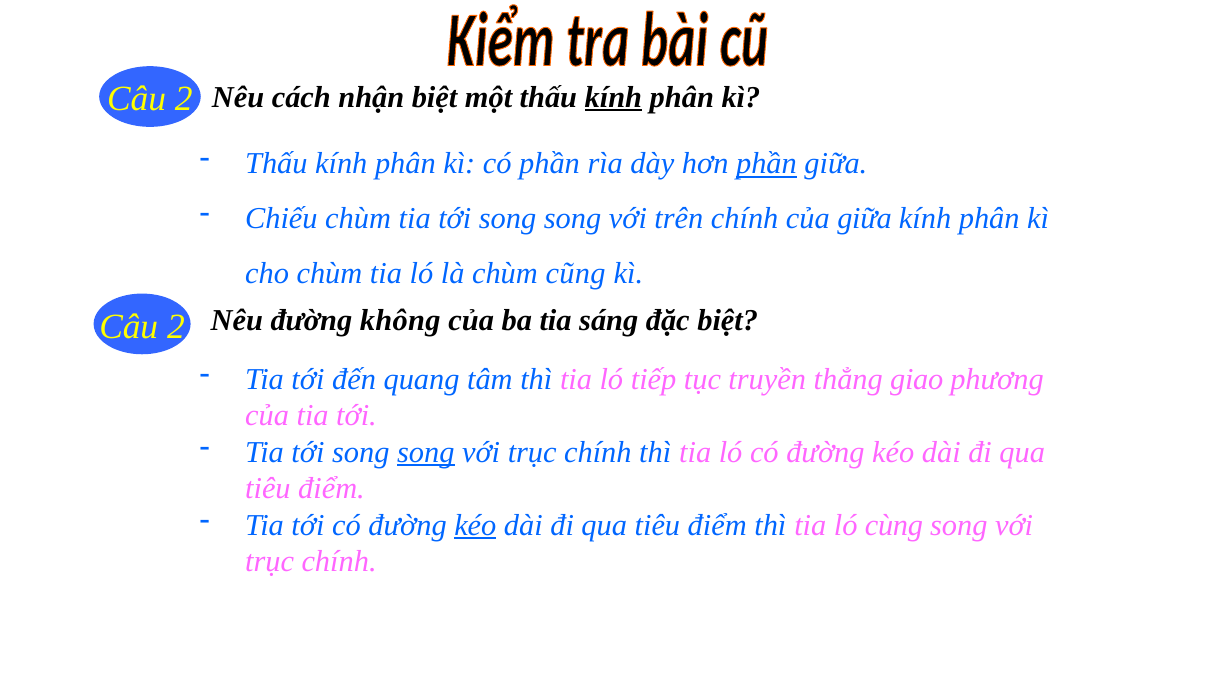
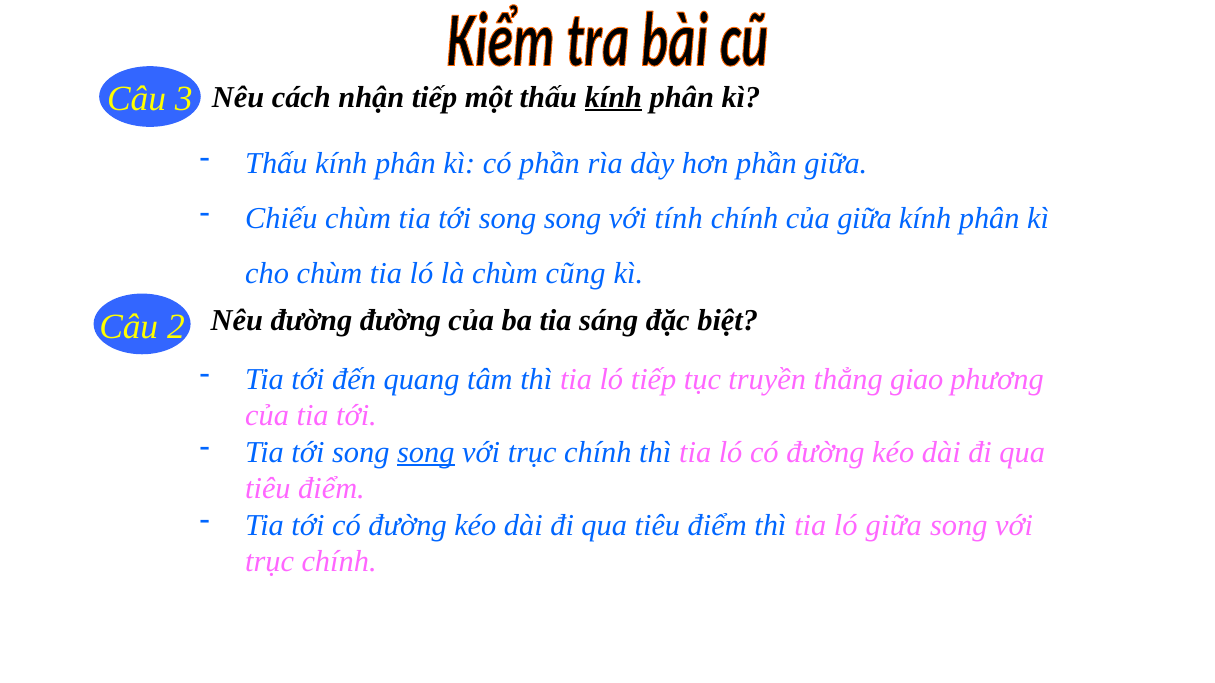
2 at (184, 99): 2 -> 3
nhận biệt: biệt -> tiếp
phần at (766, 164) underline: present -> none
trên: trên -> tính
đường không: không -> đường
kéo at (475, 525) underline: present -> none
ló cùng: cùng -> giữa
